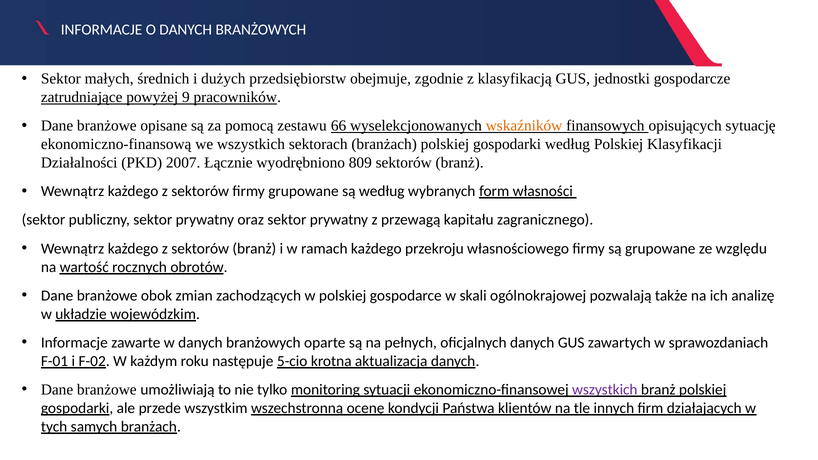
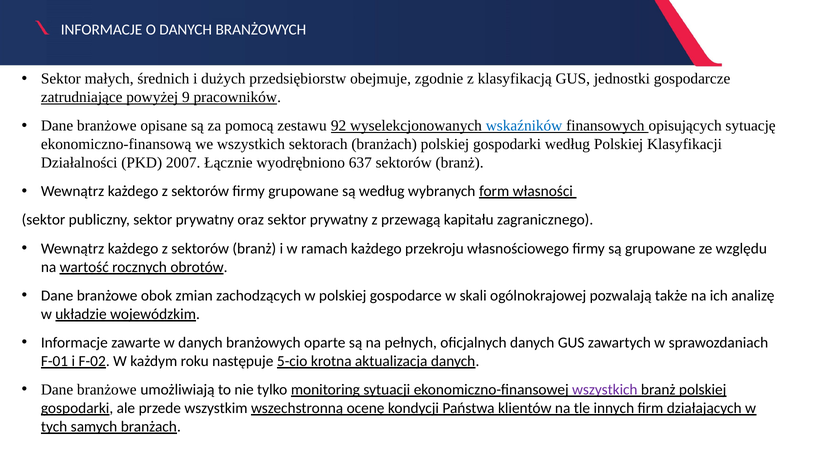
66: 66 -> 92
wskaźników colour: orange -> blue
809: 809 -> 637
